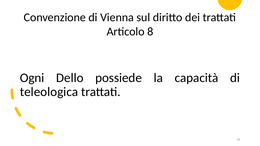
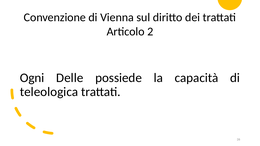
8: 8 -> 2
Dello: Dello -> Delle
